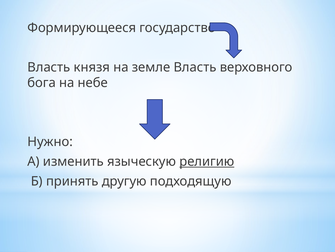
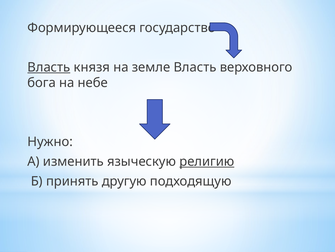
Власть at (49, 67) underline: none -> present
